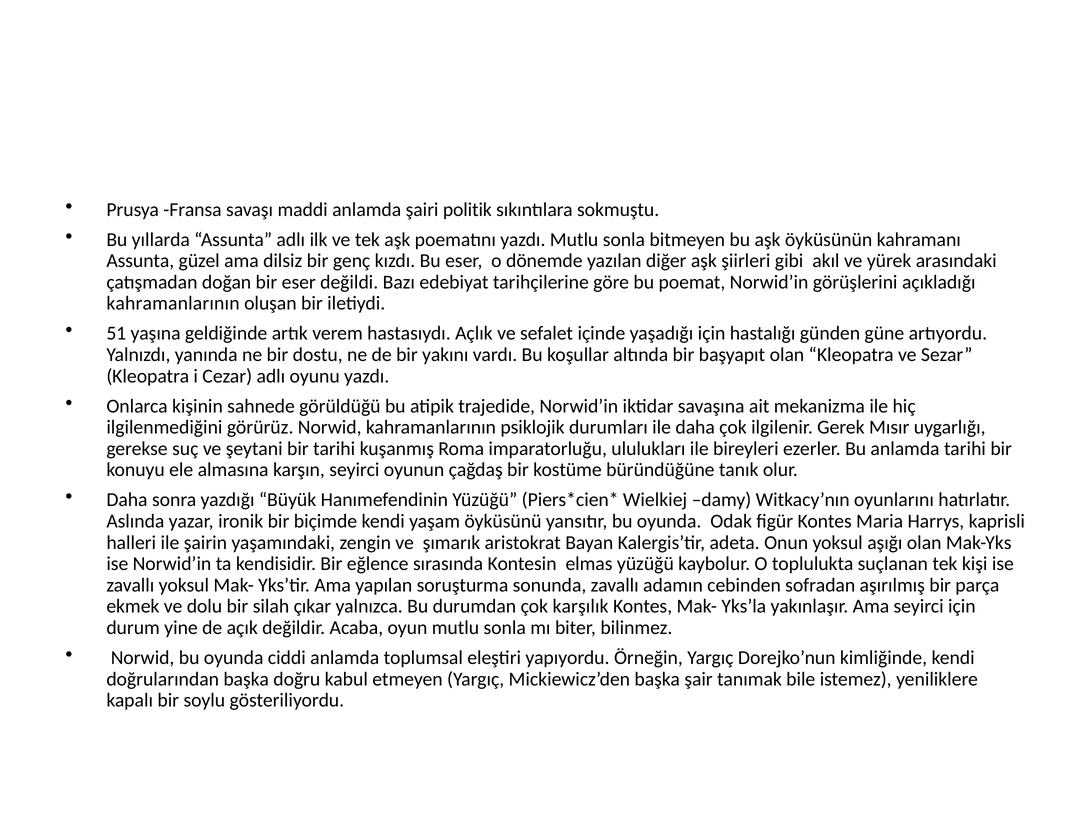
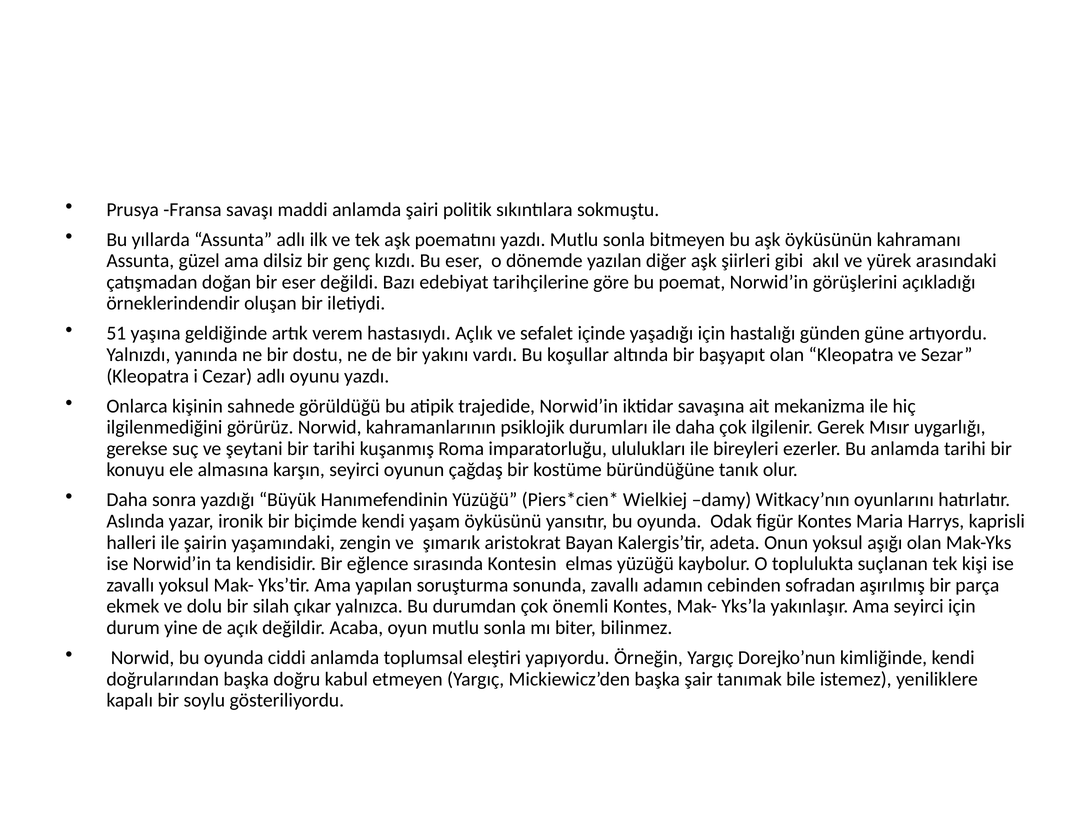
kahramanlarının at (173, 304): kahramanlarının -> örneklerindendir
karşılık: karşılık -> önemli
